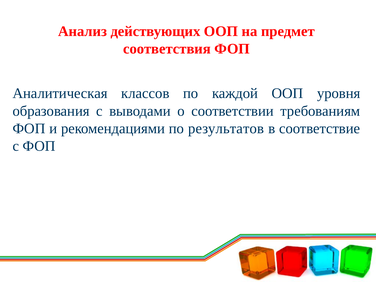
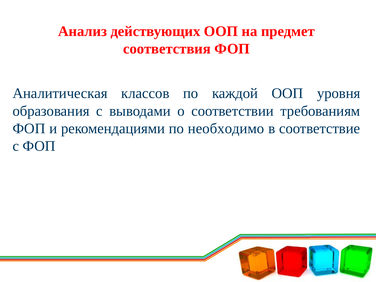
результатов: результатов -> необходимо
